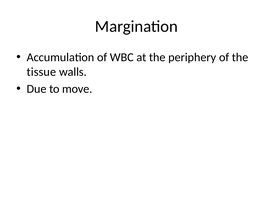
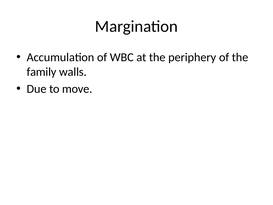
tissue: tissue -> family
